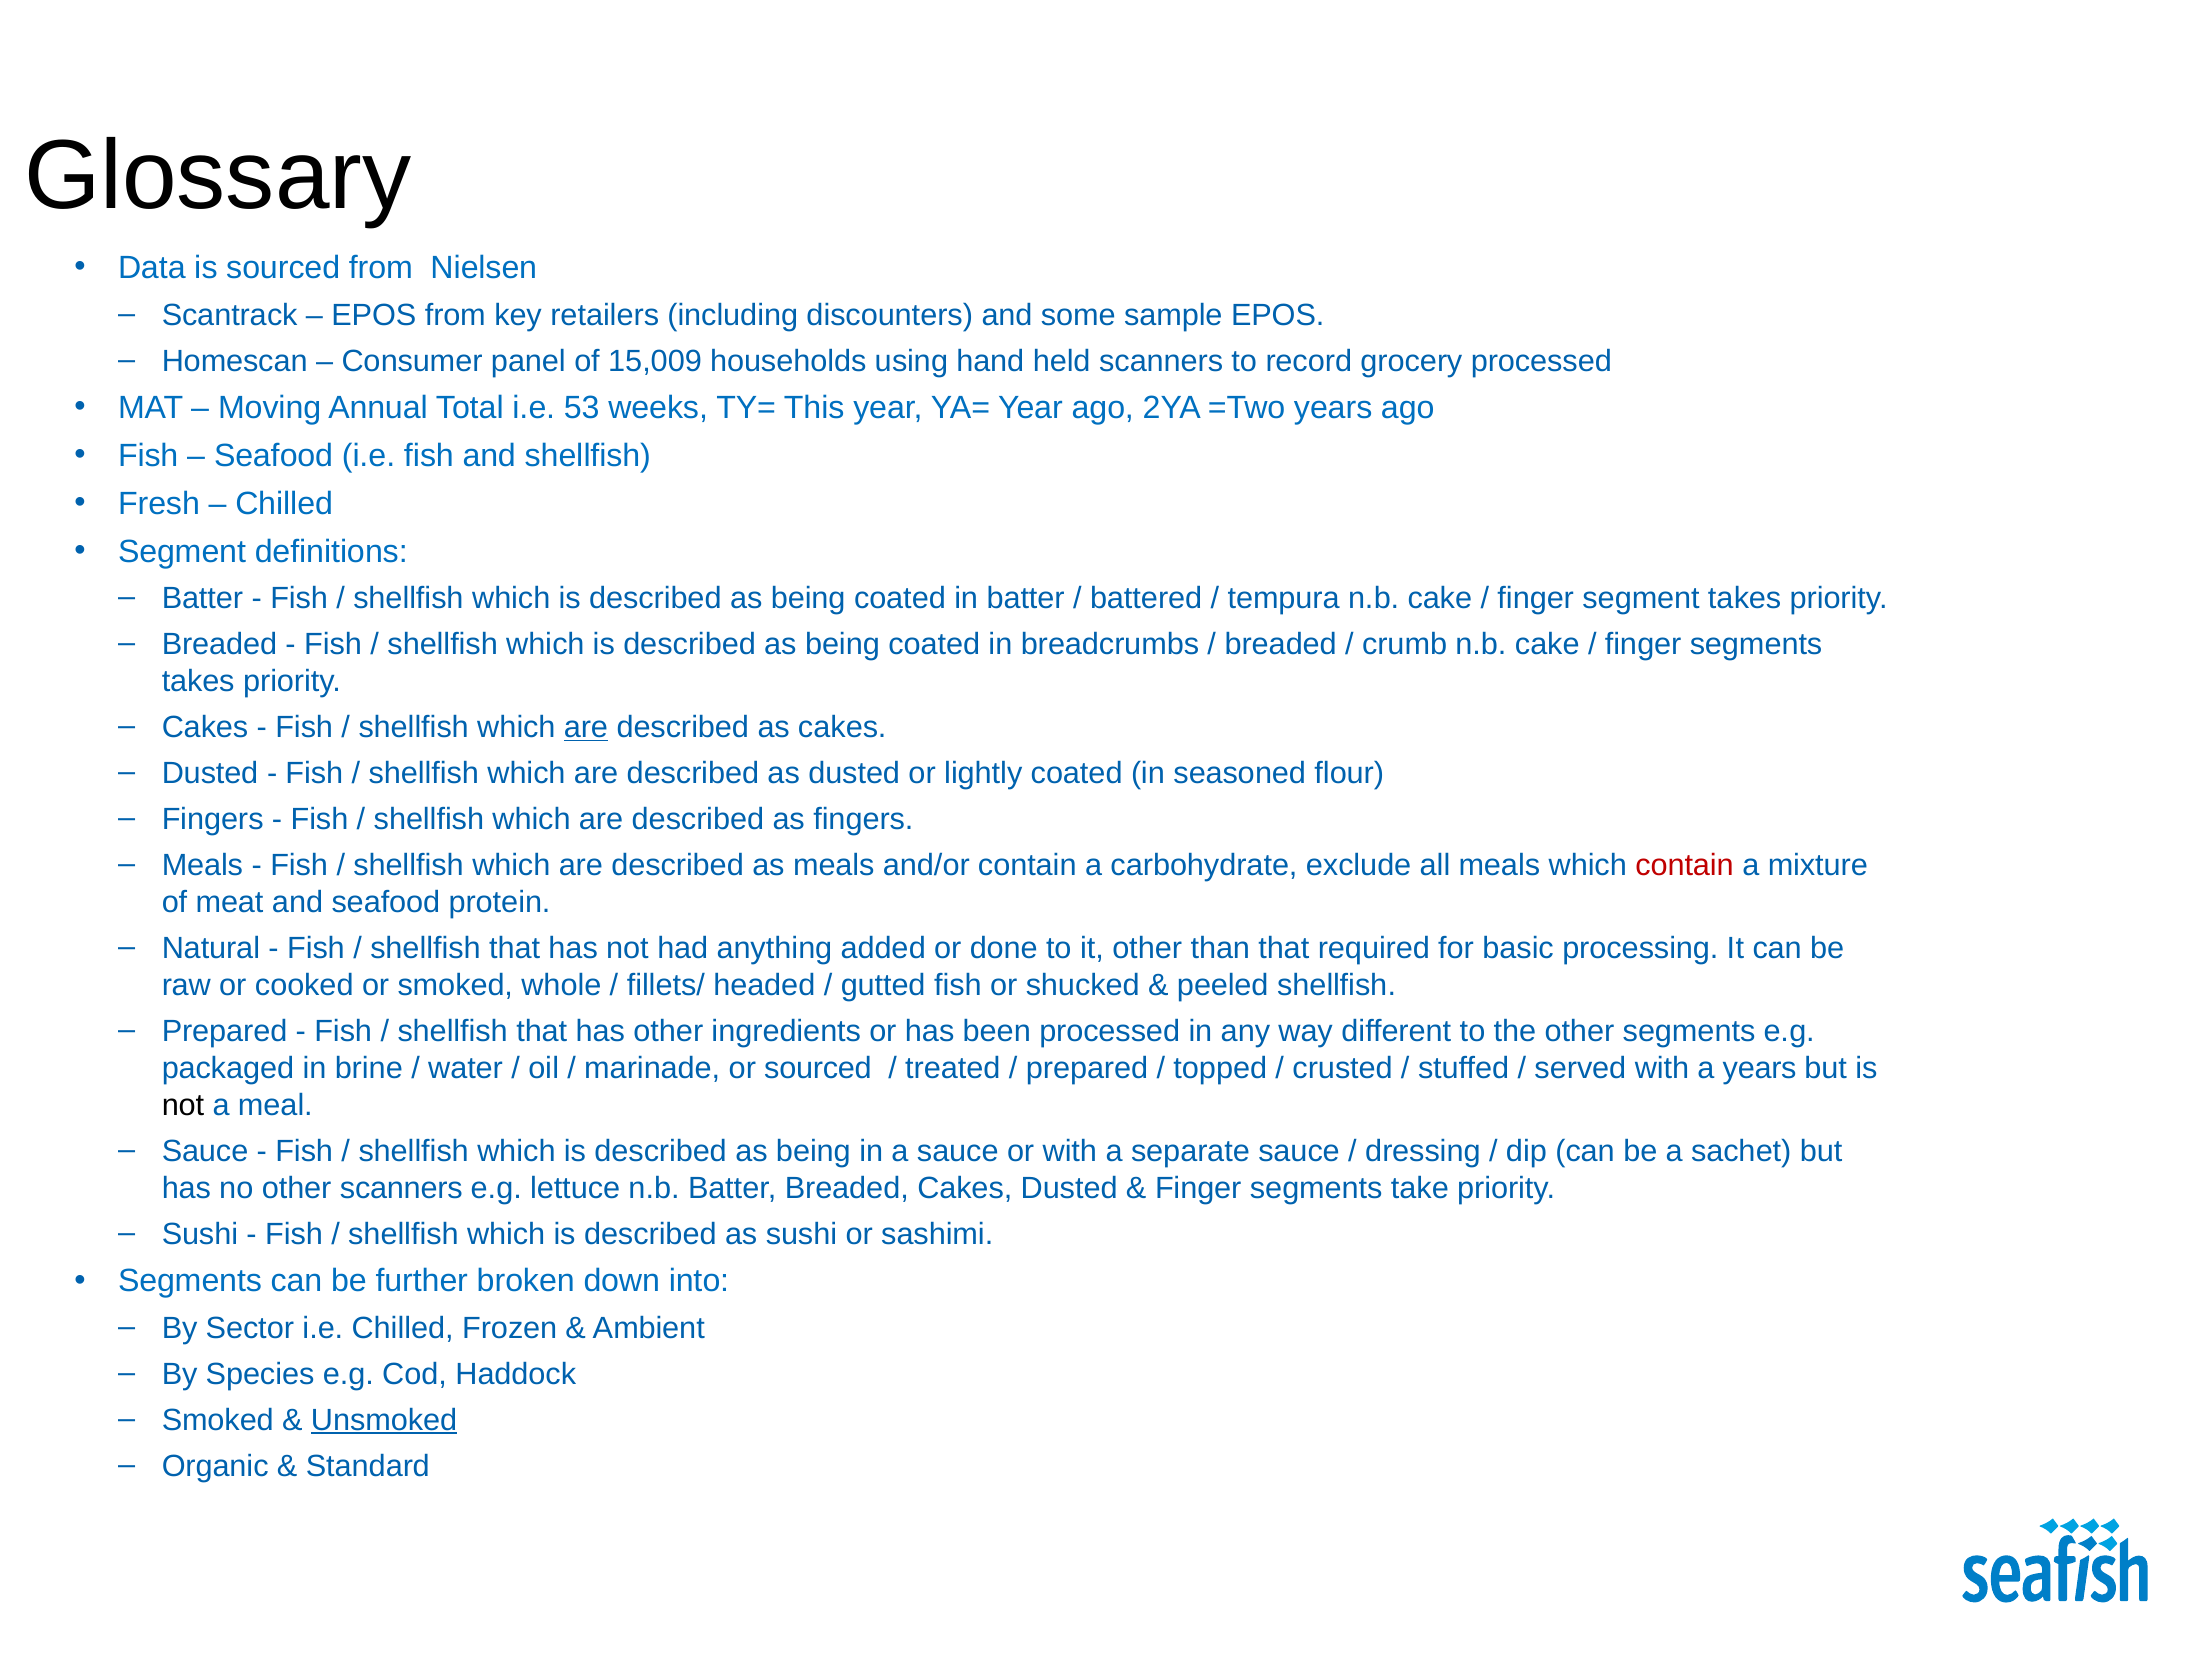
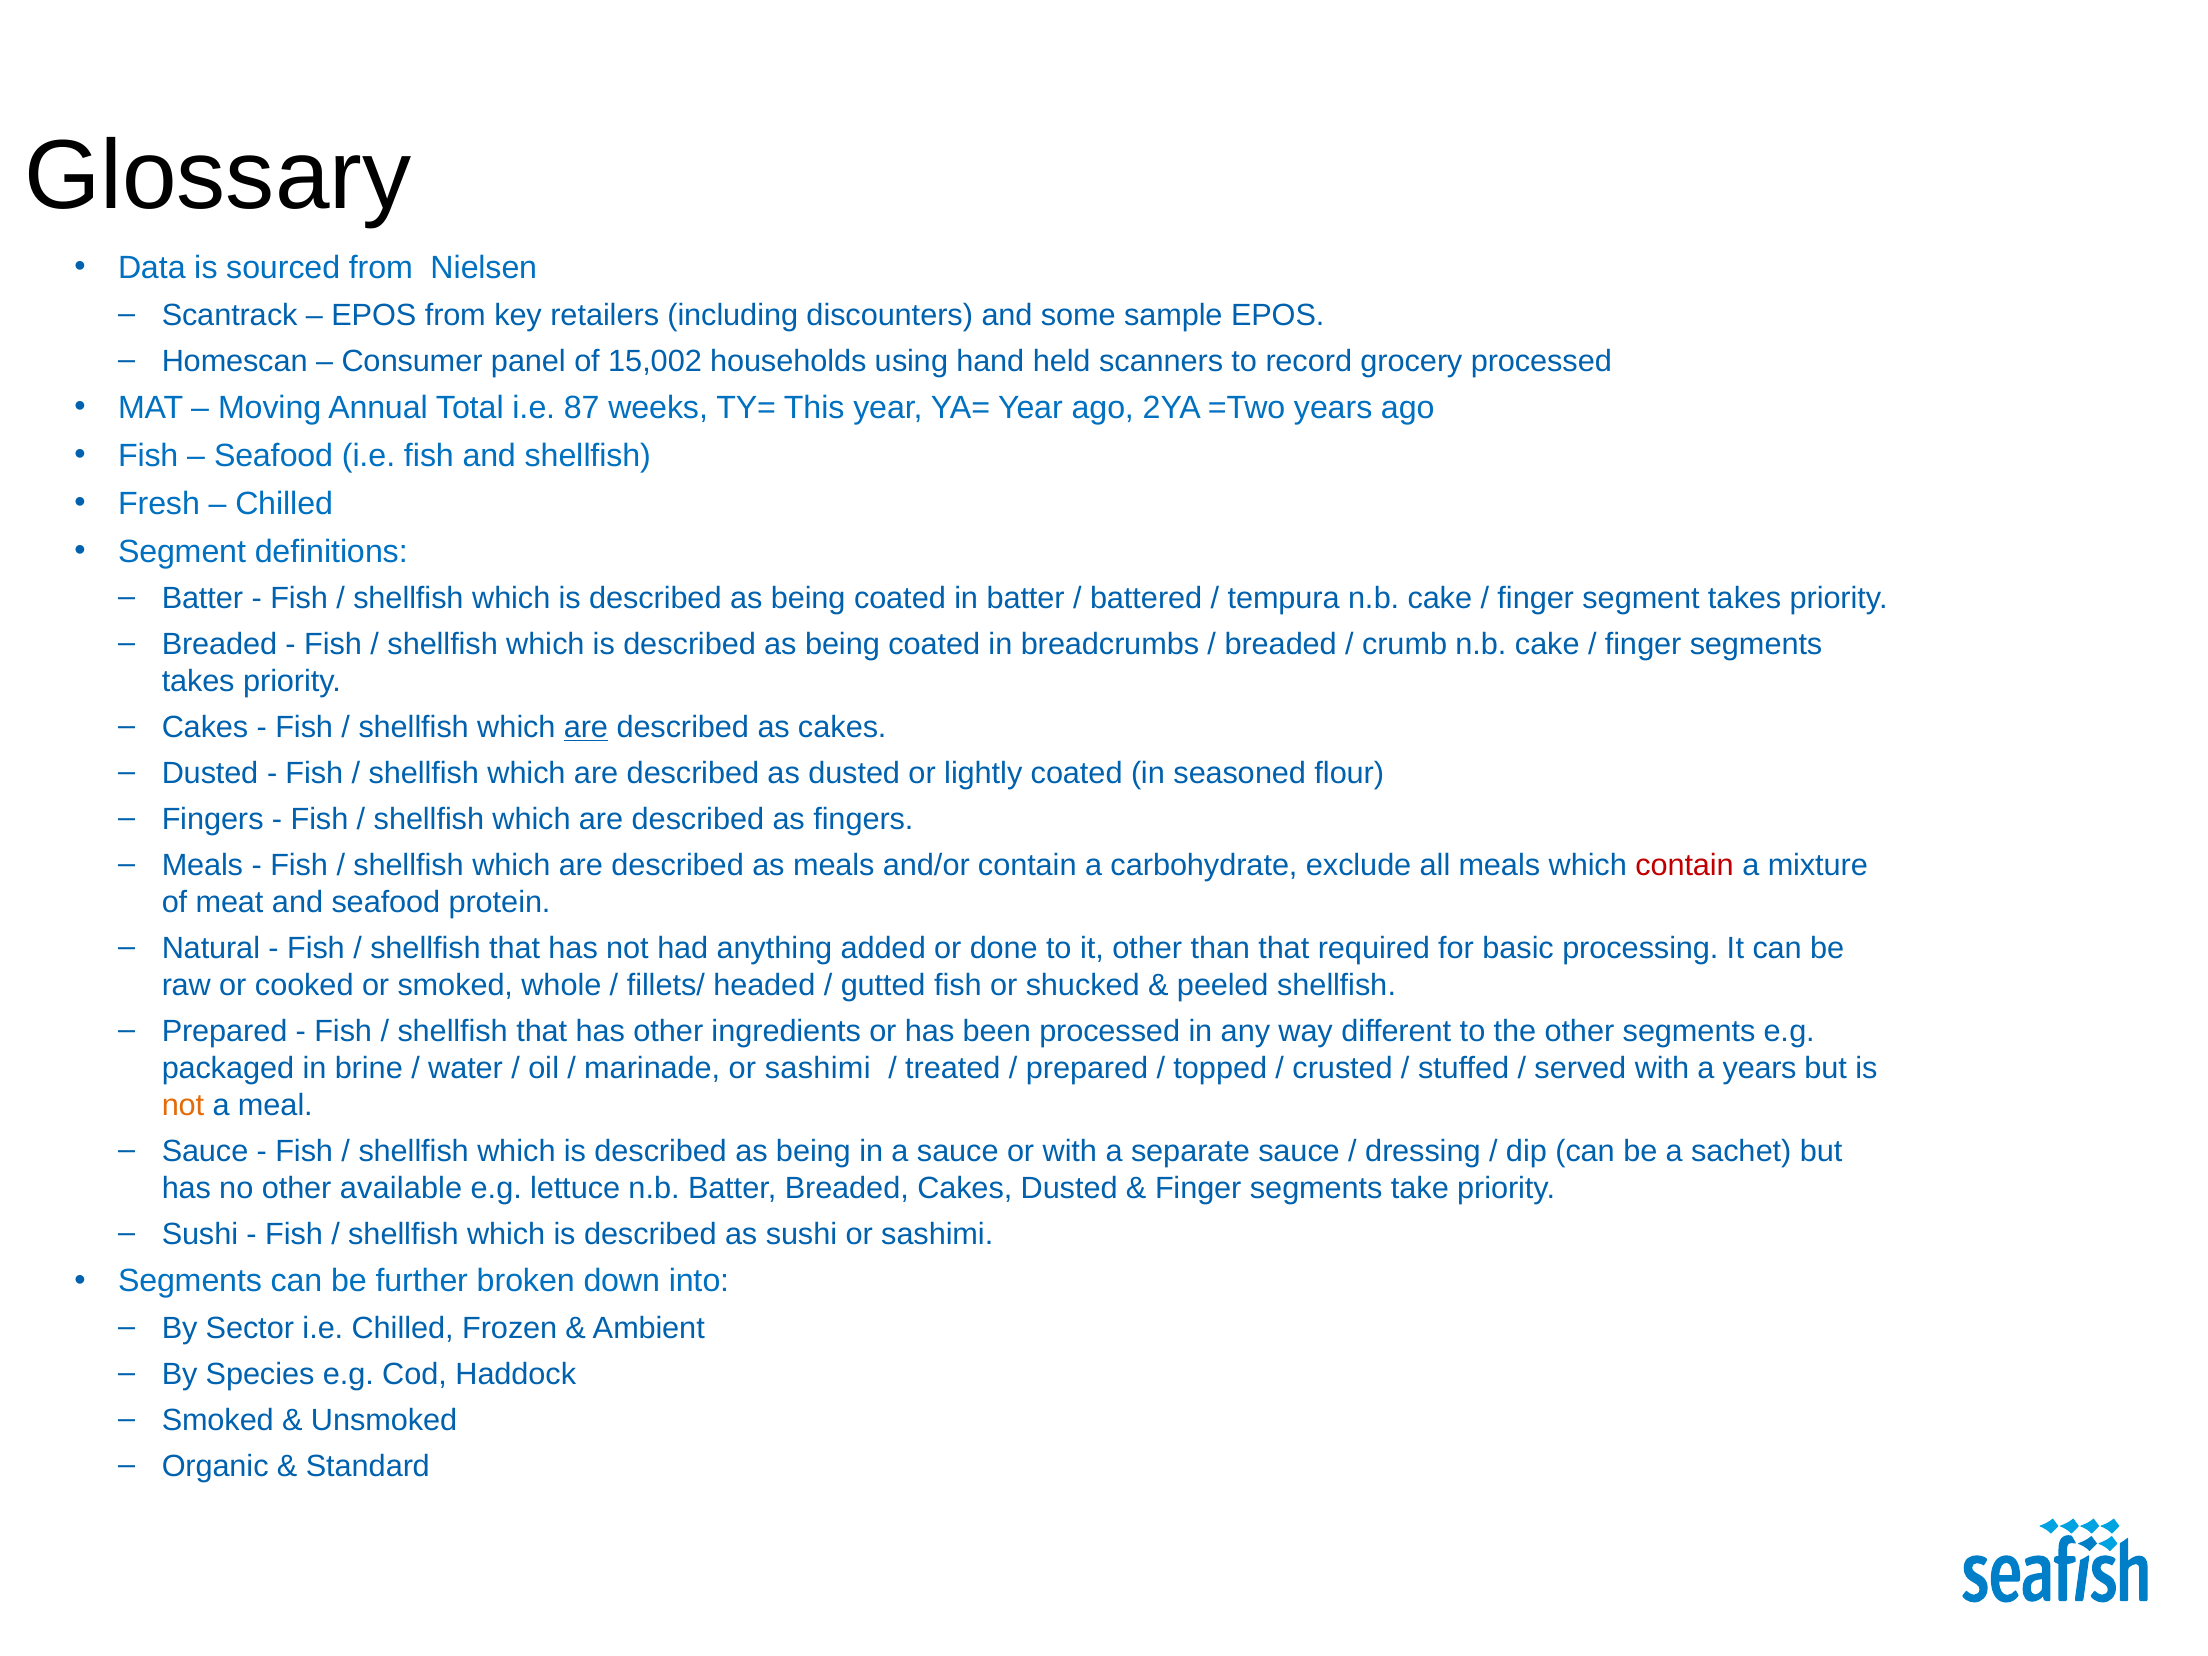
15,009: 15,009 -> 15,002
53: 53 -> 87
marinade or sourced: sourced -> sashimi
not at (183, 1105) colour: black -> orange
other scanners: scanners -> available
Unsmoked underline: present -> none
